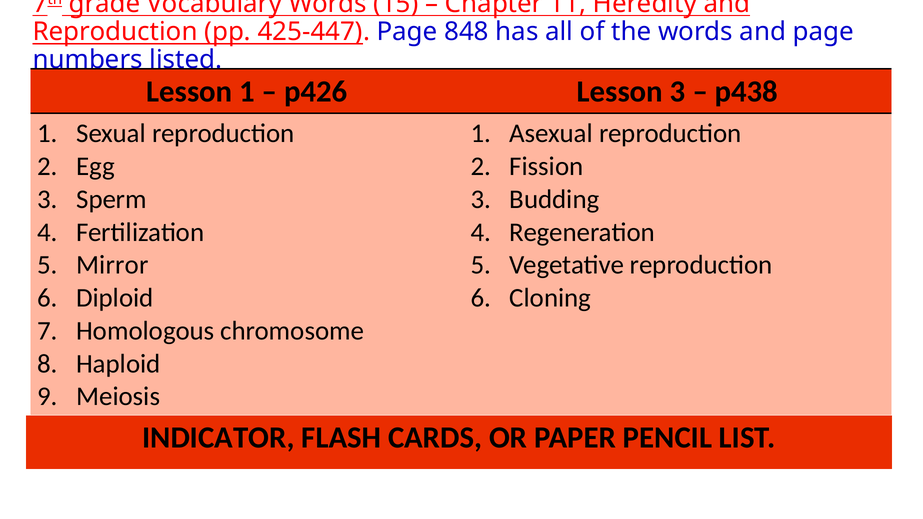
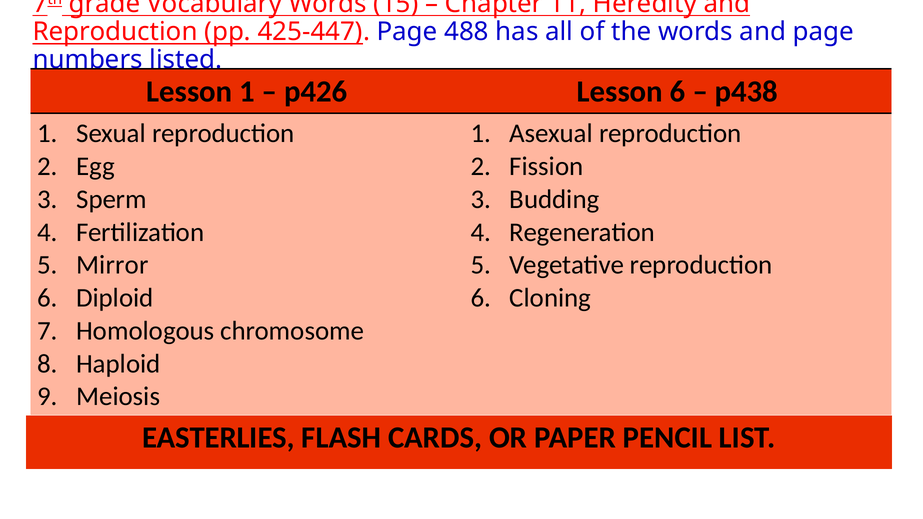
848: 848 -> 488
Lesson 3: 3 -> 6
INDICATOR: INDICATOR -> EASTERLIES
